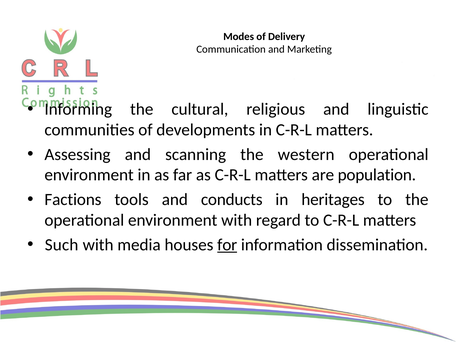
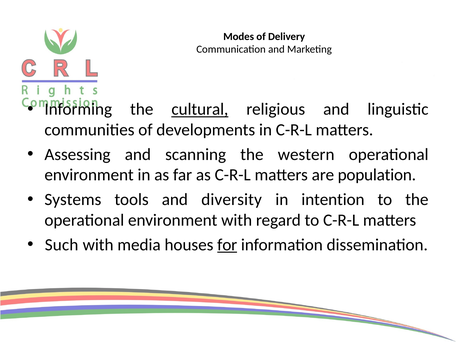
cultural underline: none -> present
Factions: Factions -> Systems
conducts: conducts -> diversity
heritages: heritages -> intention
